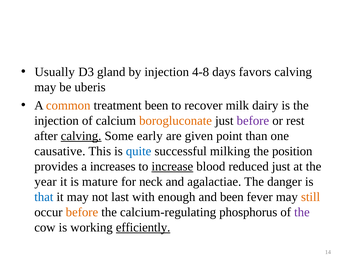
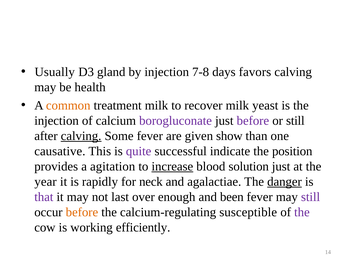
4-8: 4-8 -> 7-8
uberis: uberis -> health
treatment been: been -> milk
dairy: dairy -> yeast
borogluconate colour: orange -> purple
or rest: rest -> still
Some early: early -> fever
point: point -> show
quite colour: blue -> purple
milking: milking -> indicate
increases: increases -> agitation
reduced: reduced -> solution
mature: mature -> rapidly
danger underline: none -> present
that colour: blue -> purple
with: with -> over
still at (311, 197) colour: orange -> purple
phosphorus: phosphorus -> susceptible
efficiently underline: present -> none
